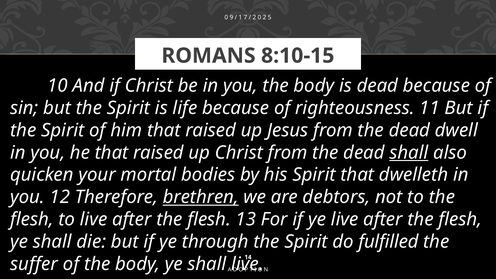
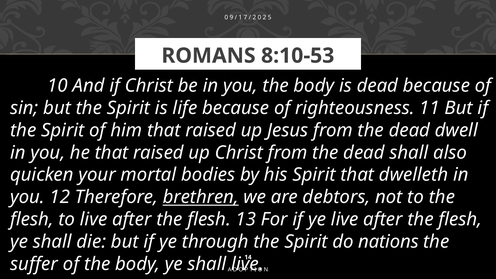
8:10-15: 8:10-15 -> 8:10-53
shall at (409, 153) underline: present -> none
fulfilled: fulfilled -> nations
